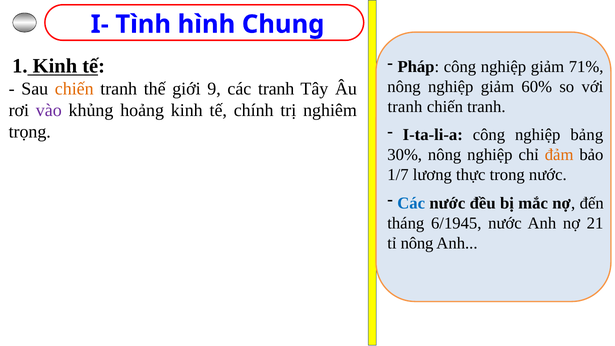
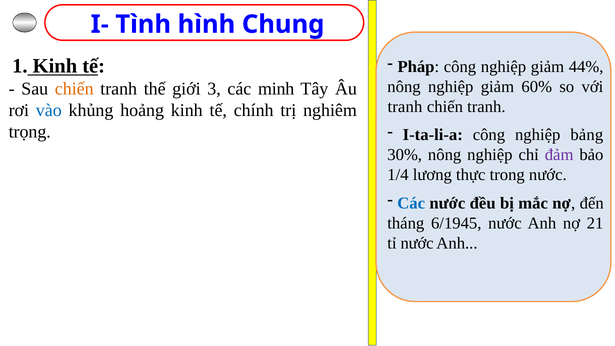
71%: 71% -> 44%
9: 9 -> 3
các tranh: tranh -> minh
vào colour: purple -> blue
đảm colour: orange -> purple
1/7: 1/7 -> 1/4
tỉ nông: nông -> nước
